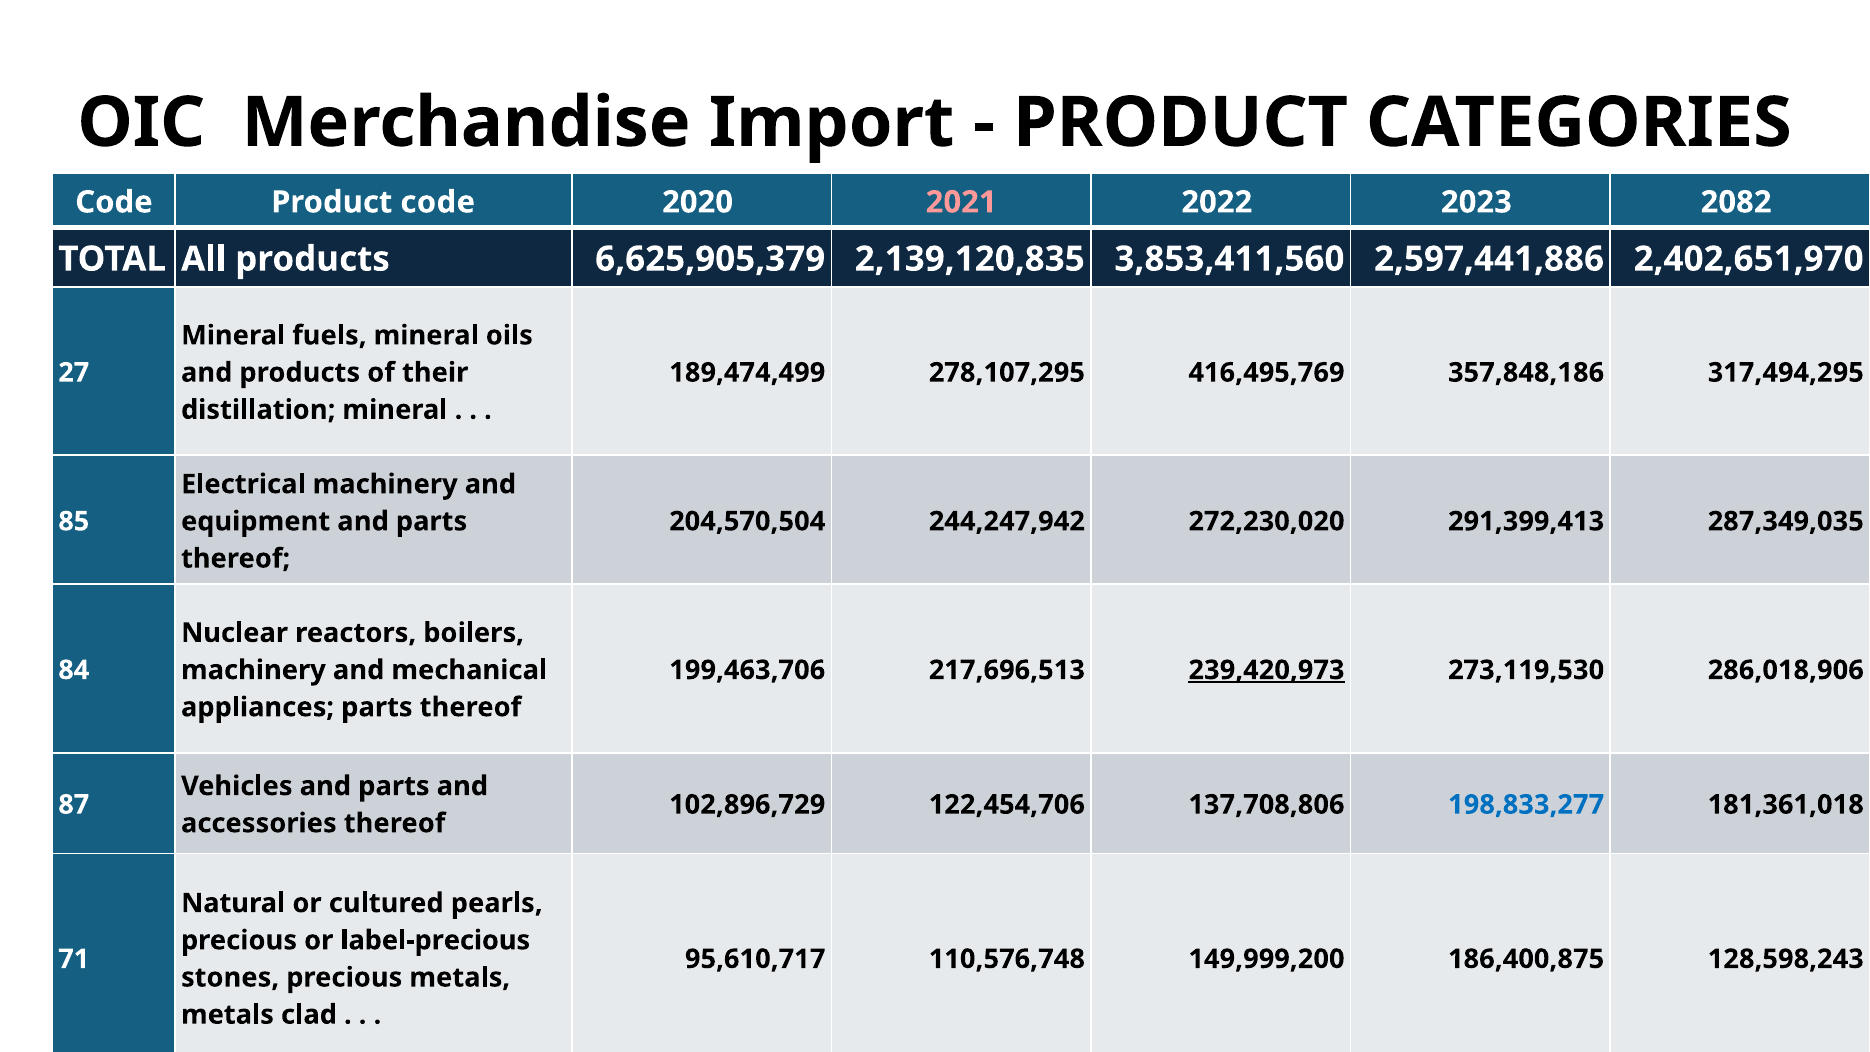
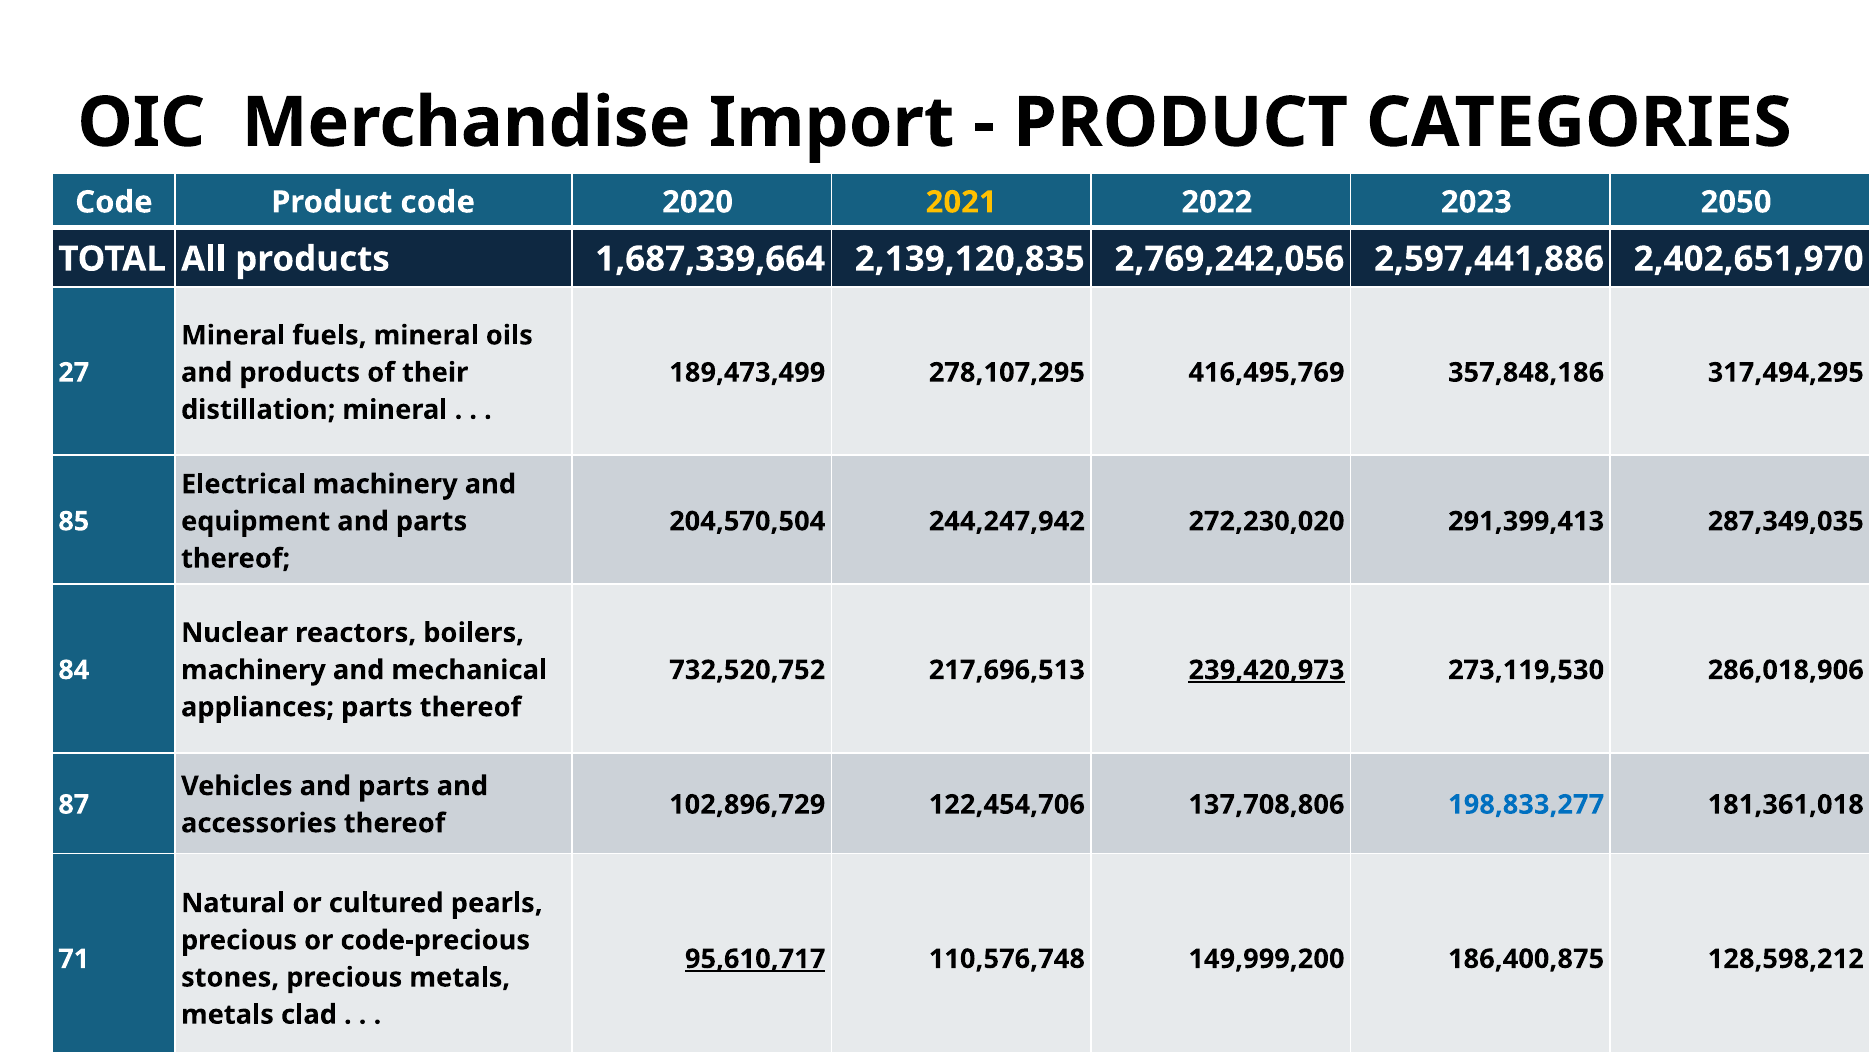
2021 colour: pink -> yellow
2082: 2082 -> 2050
6,625,905,379: 6,625,905,379 -> 1,687,339,664
3,853,411,560: 3,853,411,560 -> 2,769,242,056
189,474,499: 189,474,499 -> 189,473,499
199,463,706: 199,463,706 -> 732,520,752
label-precious: label-precious -> code-precious
95,610,717 underline: none -> present
128,598,243: 128,598,243 -> 128,598,212
